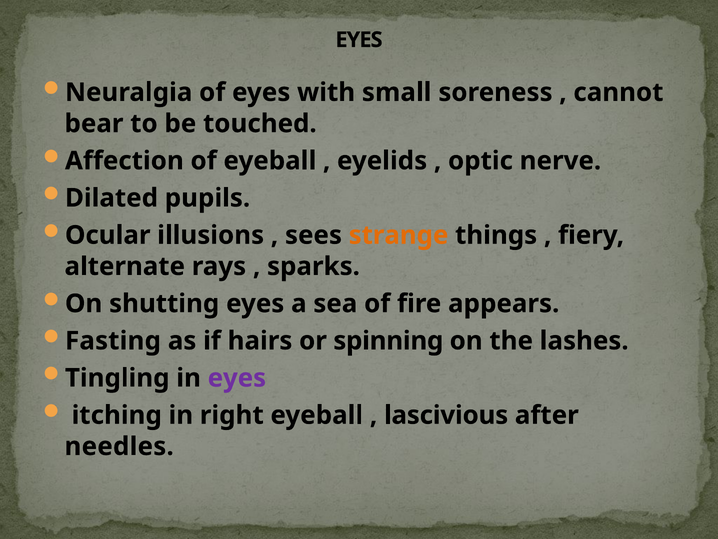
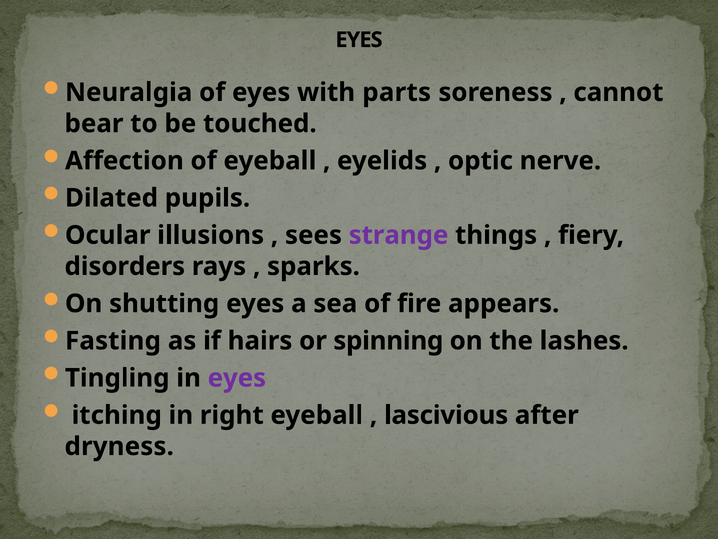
small: small -> parts
strange colour: orange -> purple
alternate: alternate -> disorders
needles: needles -> dryness
